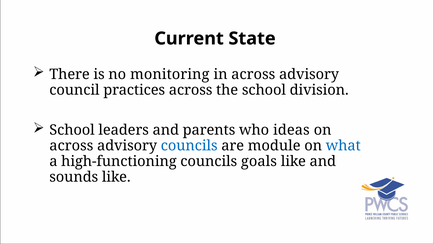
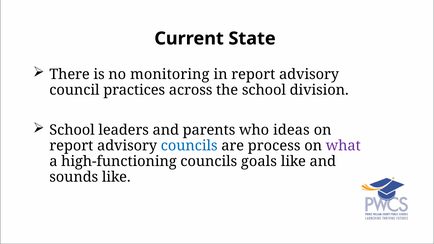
in across: across -> report
across at (71, 146): across -> report
module: module -> process
what colour: blue -> purple
